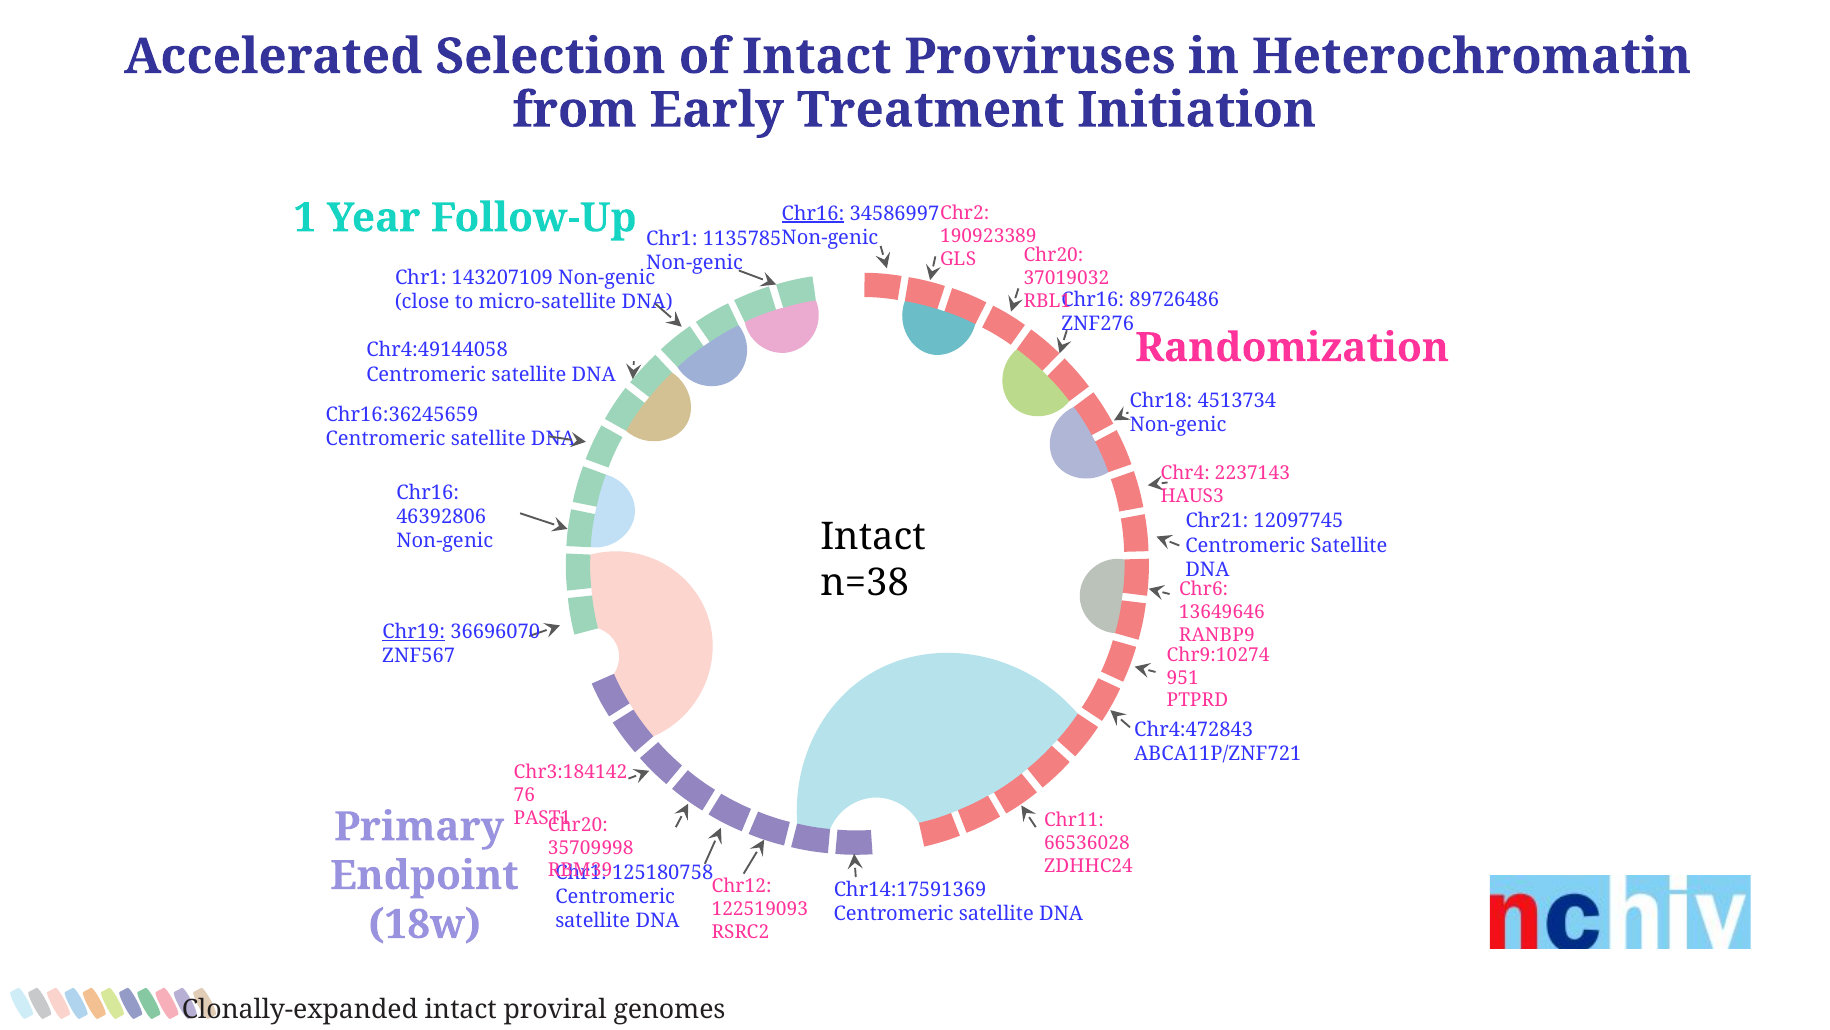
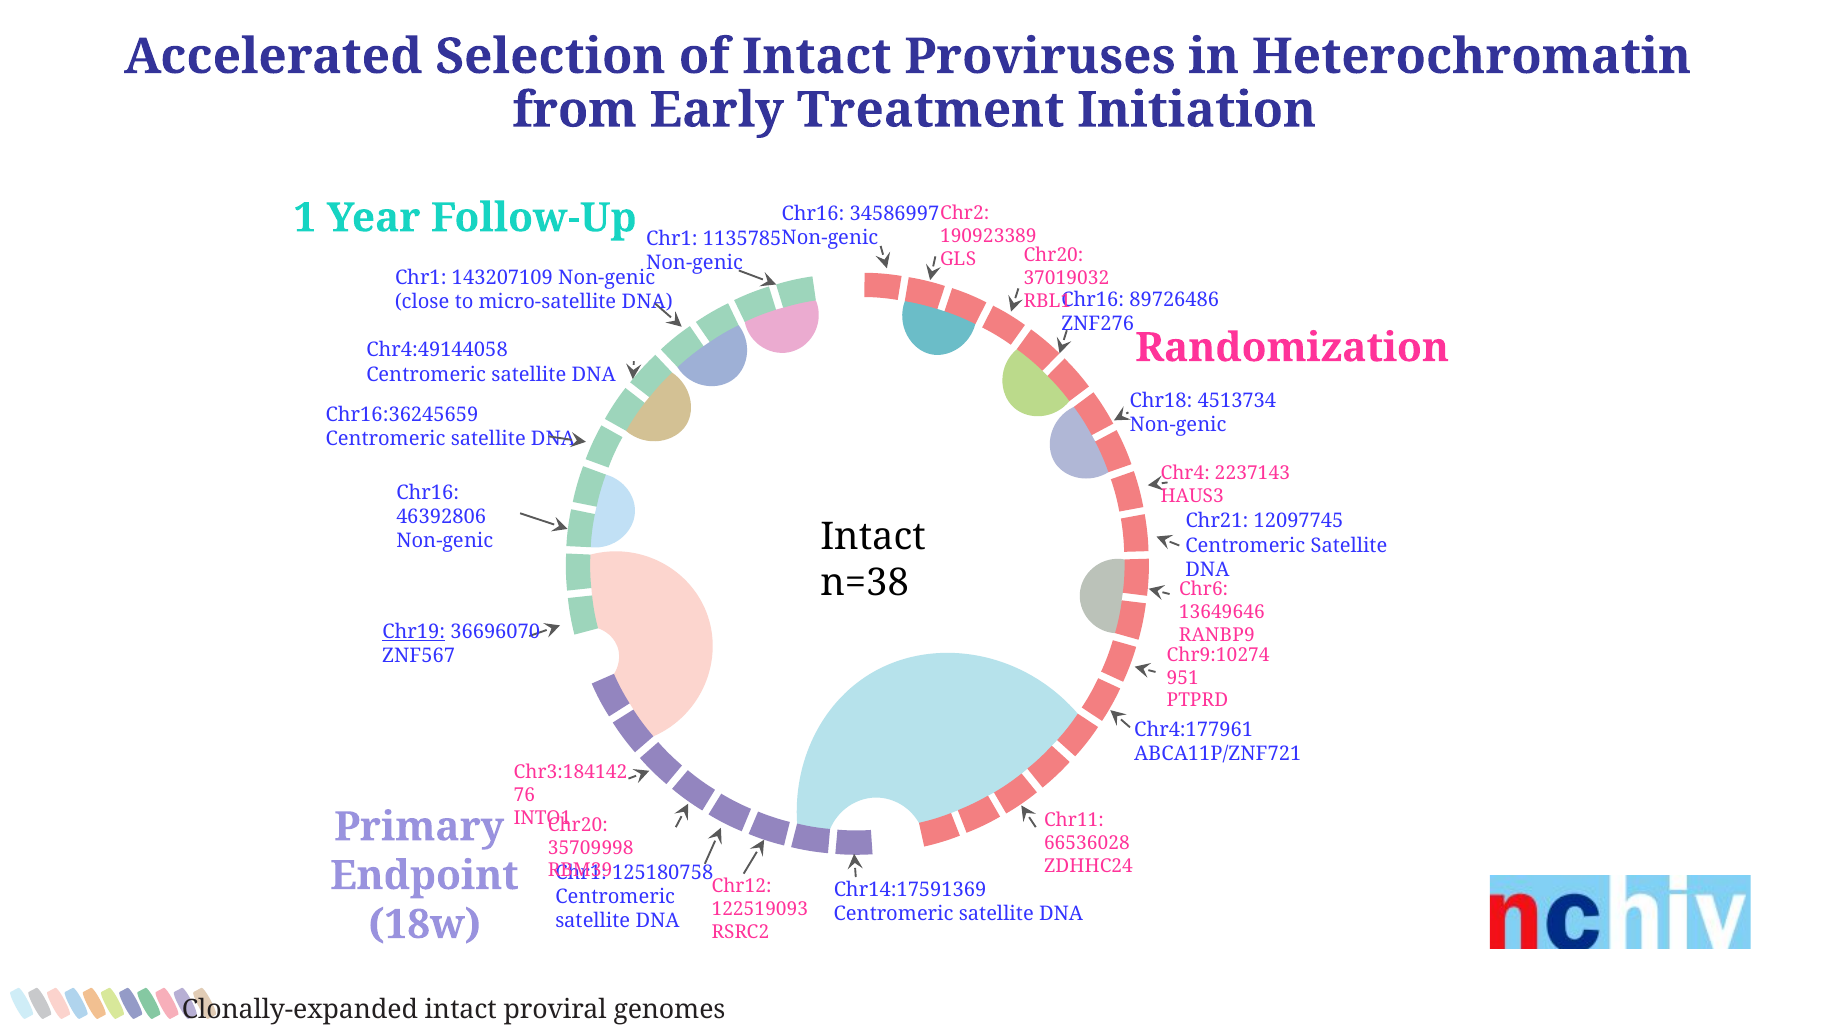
Chr16 at (813, 213) underline: present -> none
Chr4:472843: Chr4:472843 -> Chr4:177961
PAST1: PAST1 -> INTO1
